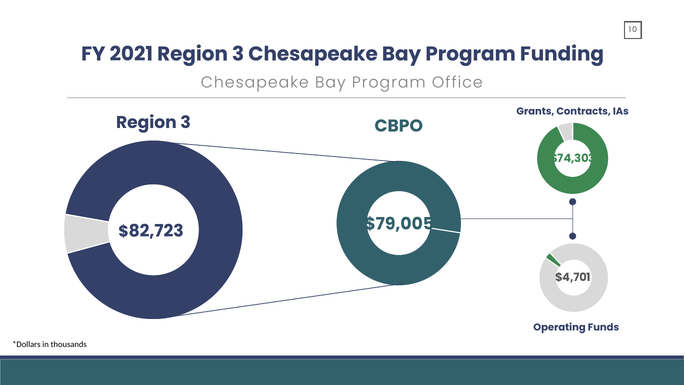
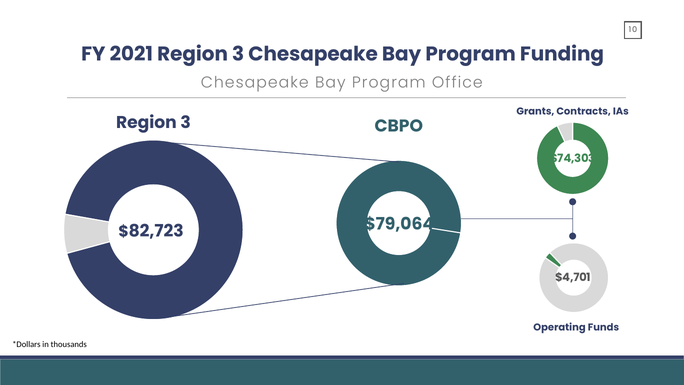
$79,005: $79,005 -> $79,064
